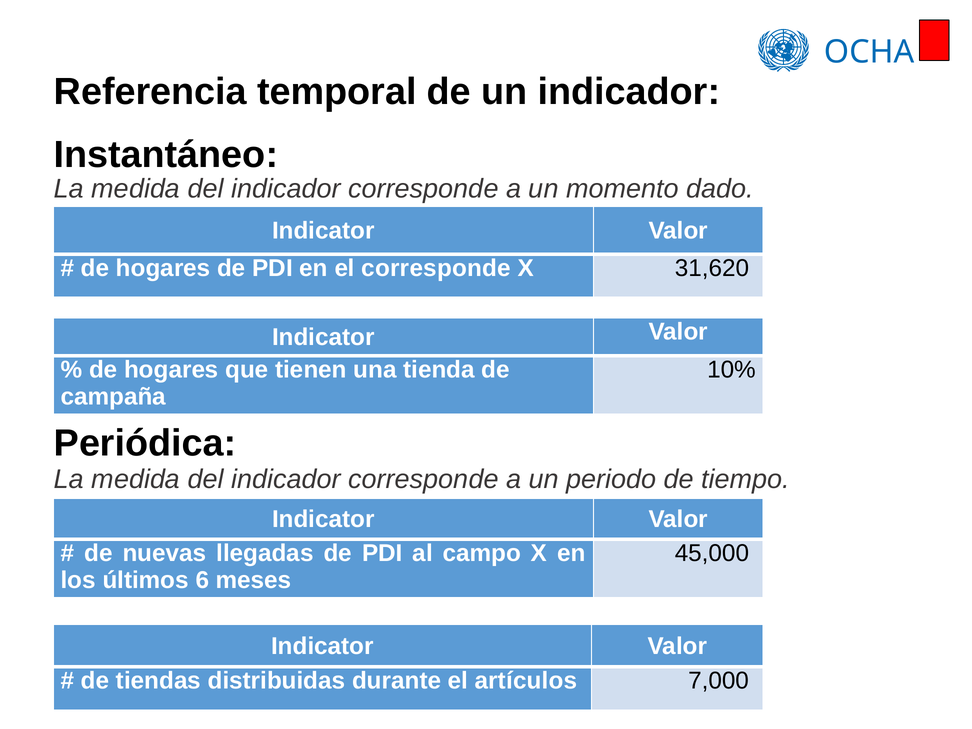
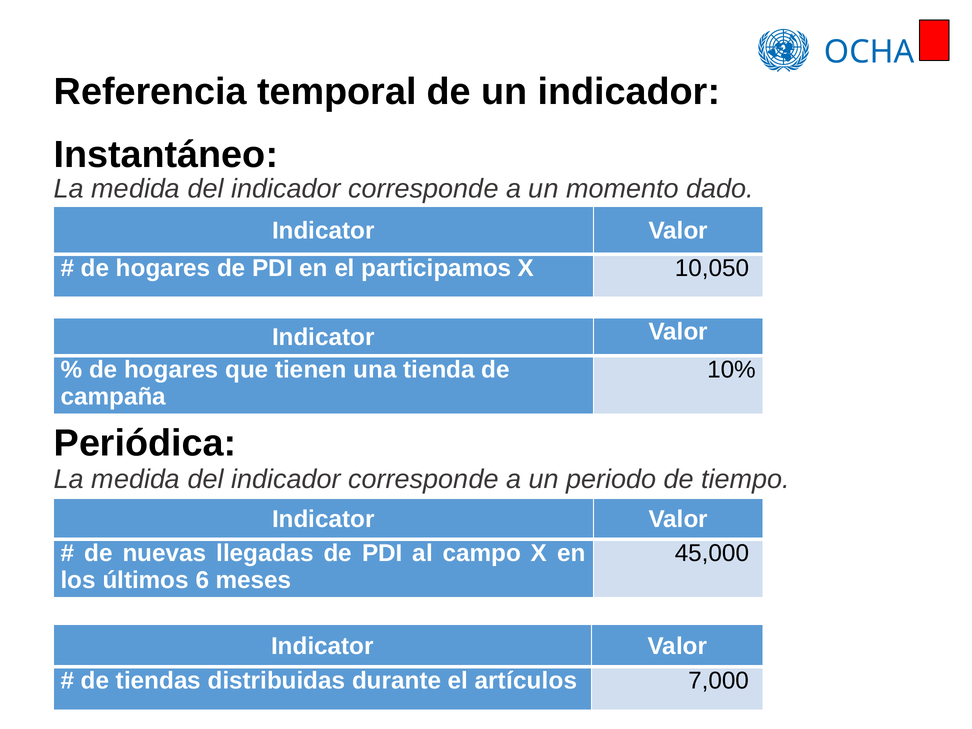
el corresponde: corresponde -> participamos
31,620: 31,620 -> 10,050
